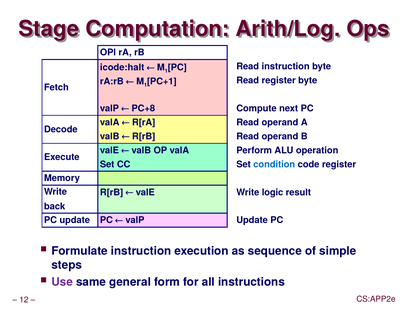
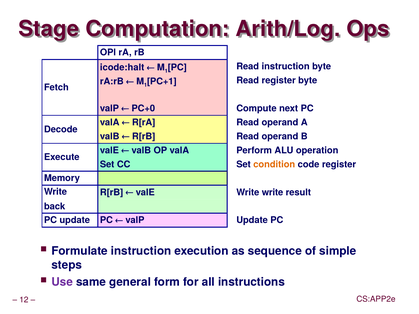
PC+8: PC+8 -> PC+0
condition colour: blue -> orange
Write logic: logic -> write
